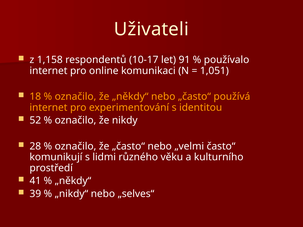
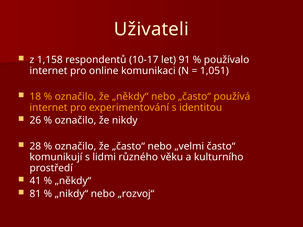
52: 52 -> 26
39: 39 -> 81
„selves“: „selves“ -> „rozvoj“
